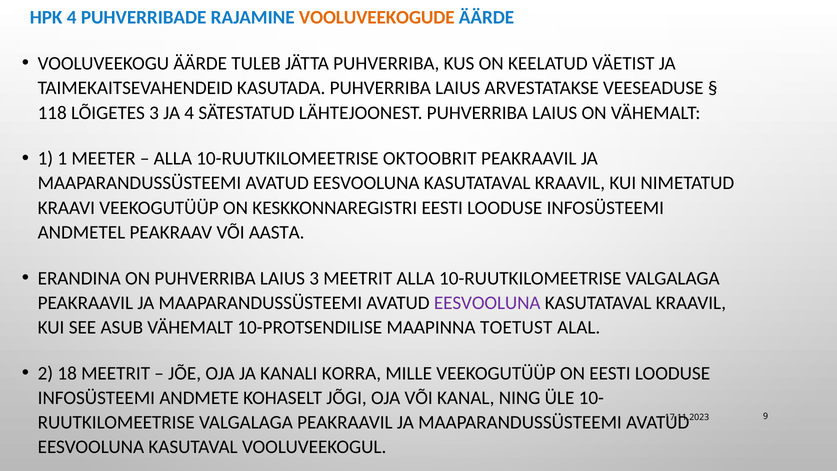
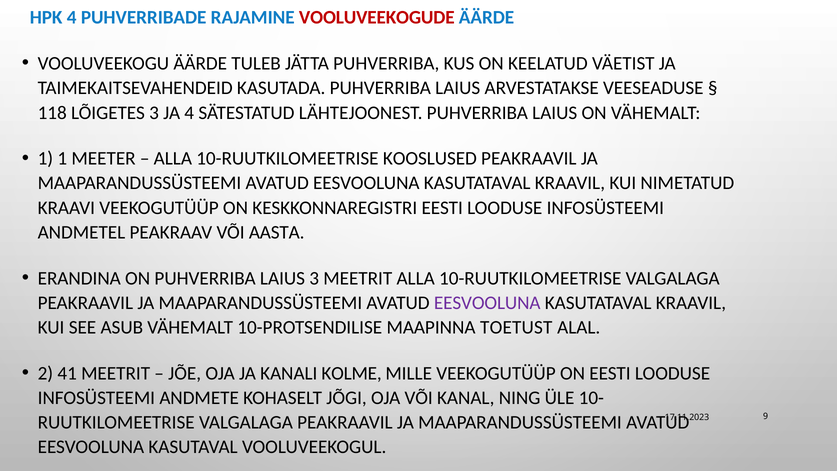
VOOLUVEEKOGUDE colour: orange -> red
OKTOOBRIT: OKTOOBRIT -> KOOSLUSED
18: 18 -> 41
KORRA: KORRA -> KOLME
